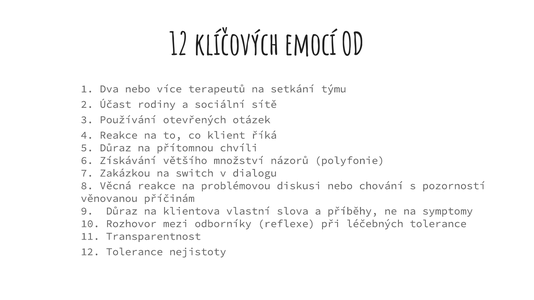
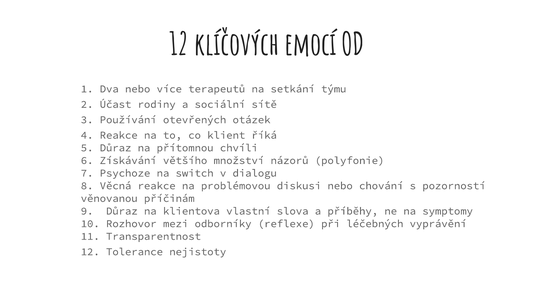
Zakázkou: Zakázkou -> Psychoze
léčebných tolerance: tolerance -> vyprávění
